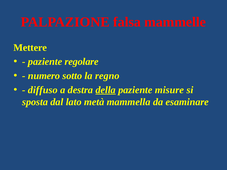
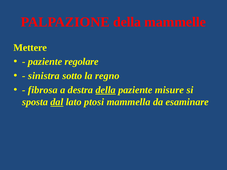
PALPAZIONE falsa: falsa -> della
numero: numero -> sinistra
diffuso: diffuso -> fibrosa
dal underline: none -> present
metà: metà -> ptosi
